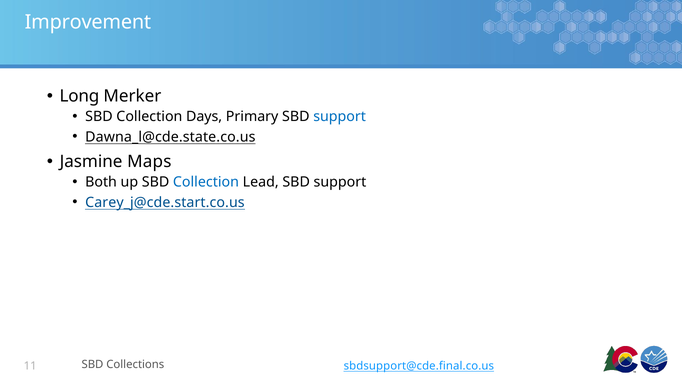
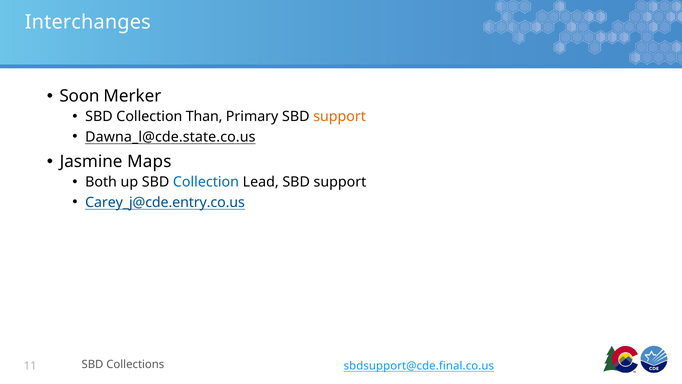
Improvement: Improvement -> Interchanges
Long: Long -> Soon
Days: Days -> Than
support at (340, 116) colour: blue -> orange
Carey_j@cde.start.co.us: Carey_j@cde.start.co.us -> Carey_j@cde.entry.co.us
